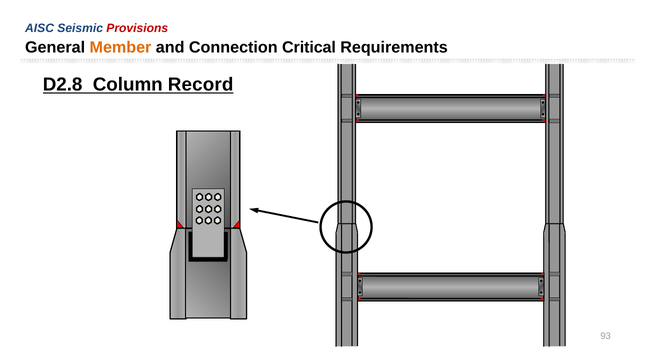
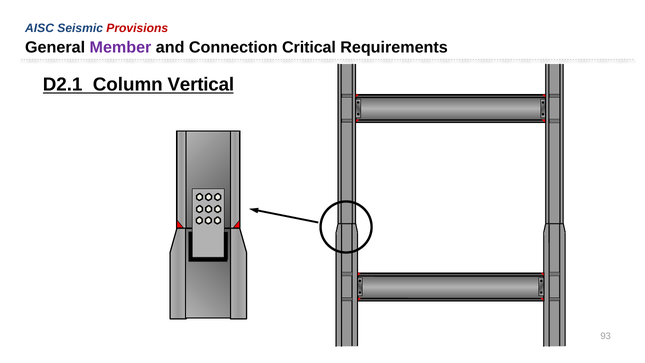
Member colour: orange -> purple
D2.8: D2.8 -> D2.1
Record: Record -> Vertical
